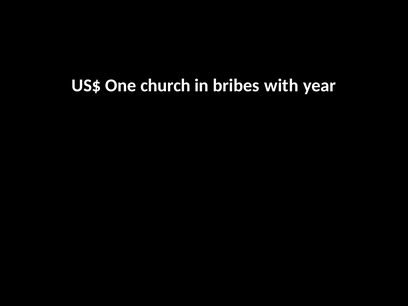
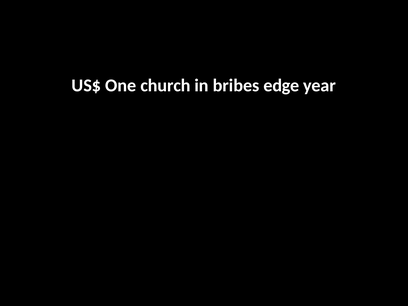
with: with -> edge
